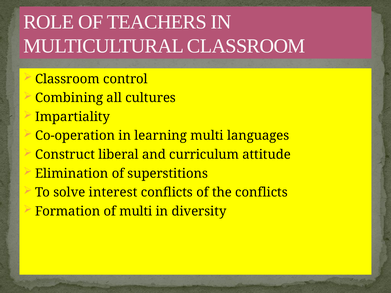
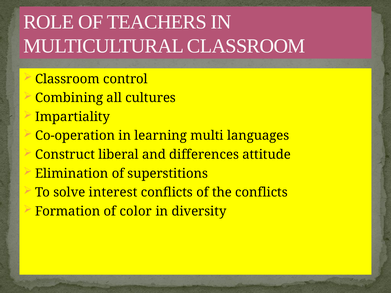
curriculum: curriculum -> differences
of multi: multi -> color
